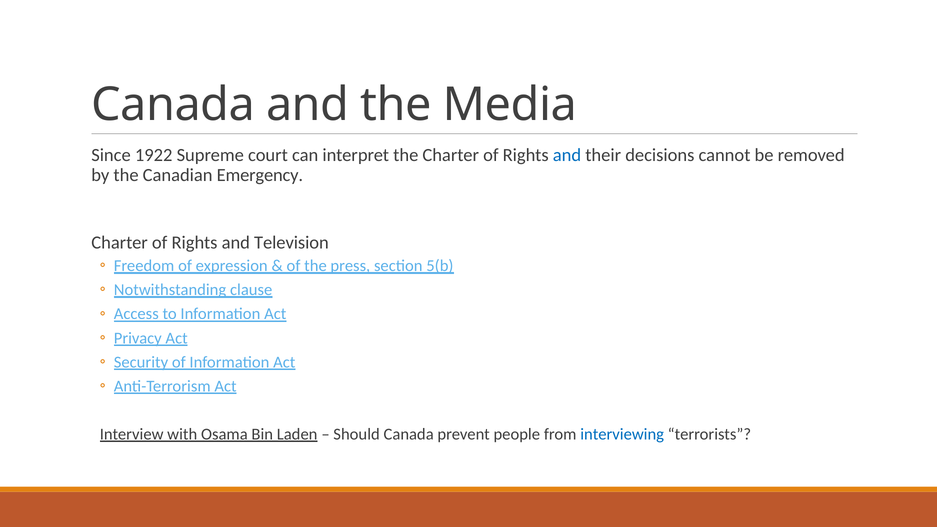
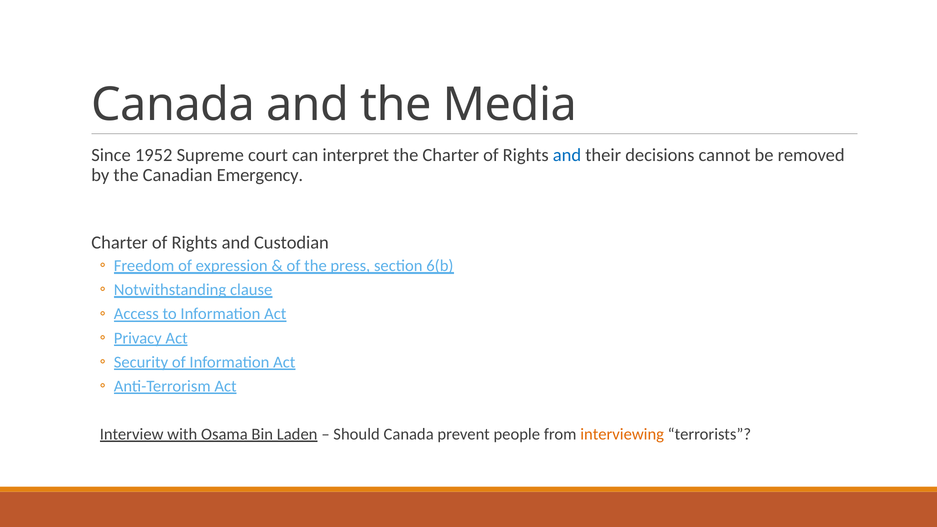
1922: 1922 -> 1952
Television: Television -> Custodian
5(b: 5(b -> 6(b
interviewing colour: blue -> orange
